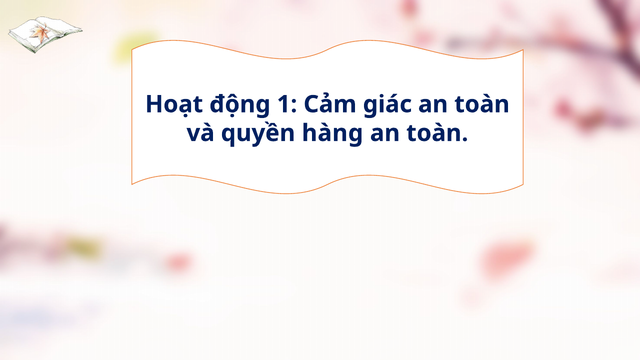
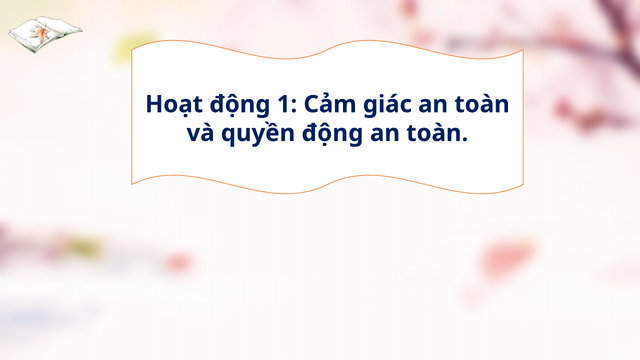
quyền hàng: hàng -> động
